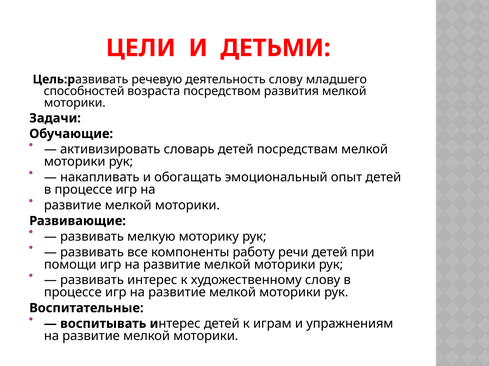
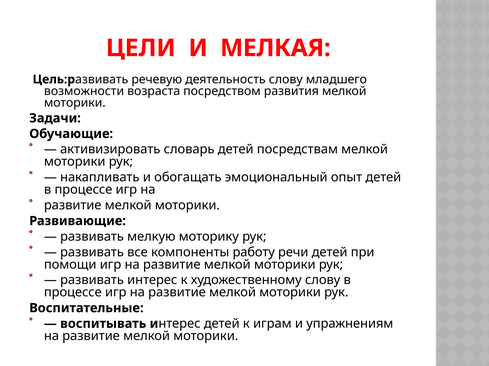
ДЕТЬМИ: ДЕТЬМИ -> МЕЛКАЯ
способностей: способностей -> возможности
